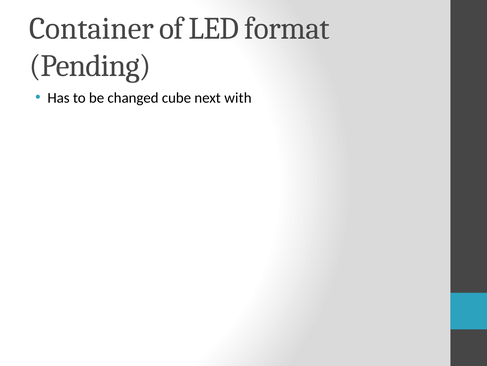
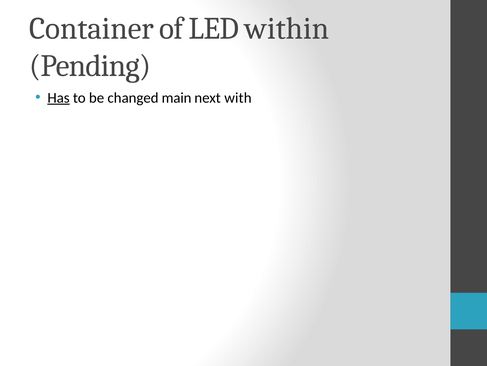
format: format -> within
Has underline: none -> present
cube: cube -> main
